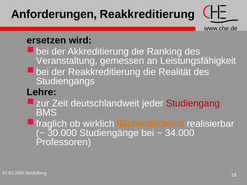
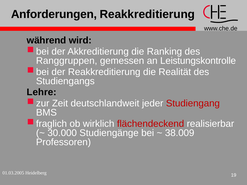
ersetzen: ersetzen -> während
Veranstaltung: Veranstaltung -> Ranggruppen
Leistungsfähigkeit: Leistungsfähigkeit -> Leistungskontrolle
flächendeckend colour: orange -> red
34.000: 34.000 -> 38.009
